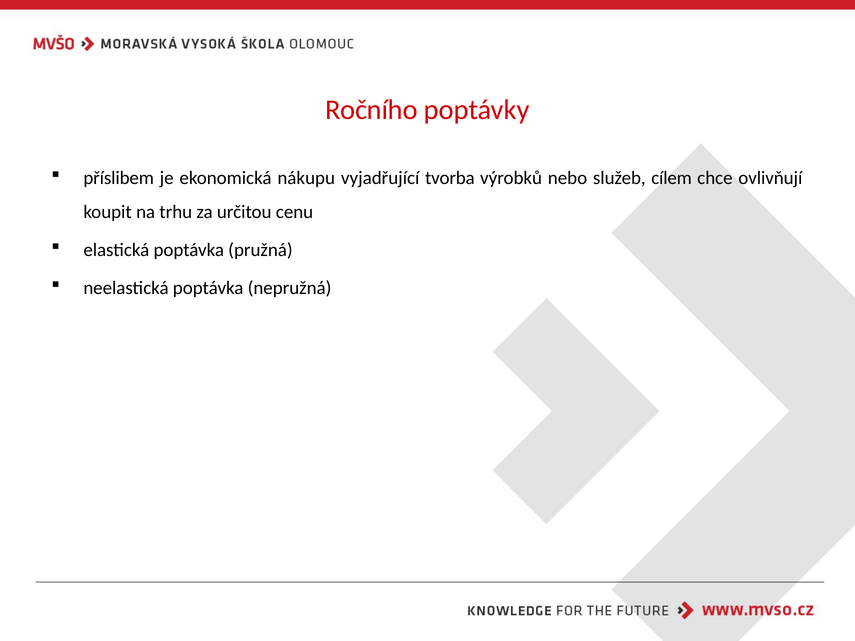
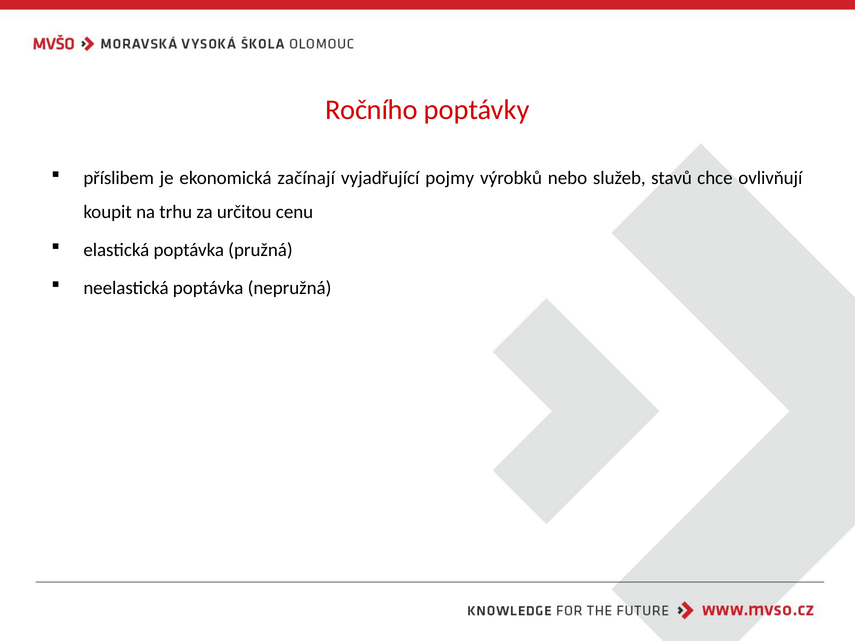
nákupu: nákupu -> začínají
tvorba: tvorba -> pojmy
cílem: cílem -> stavů
